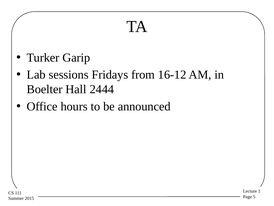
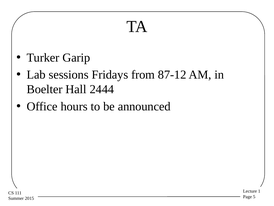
16-12: 16-12 -> 87-12
